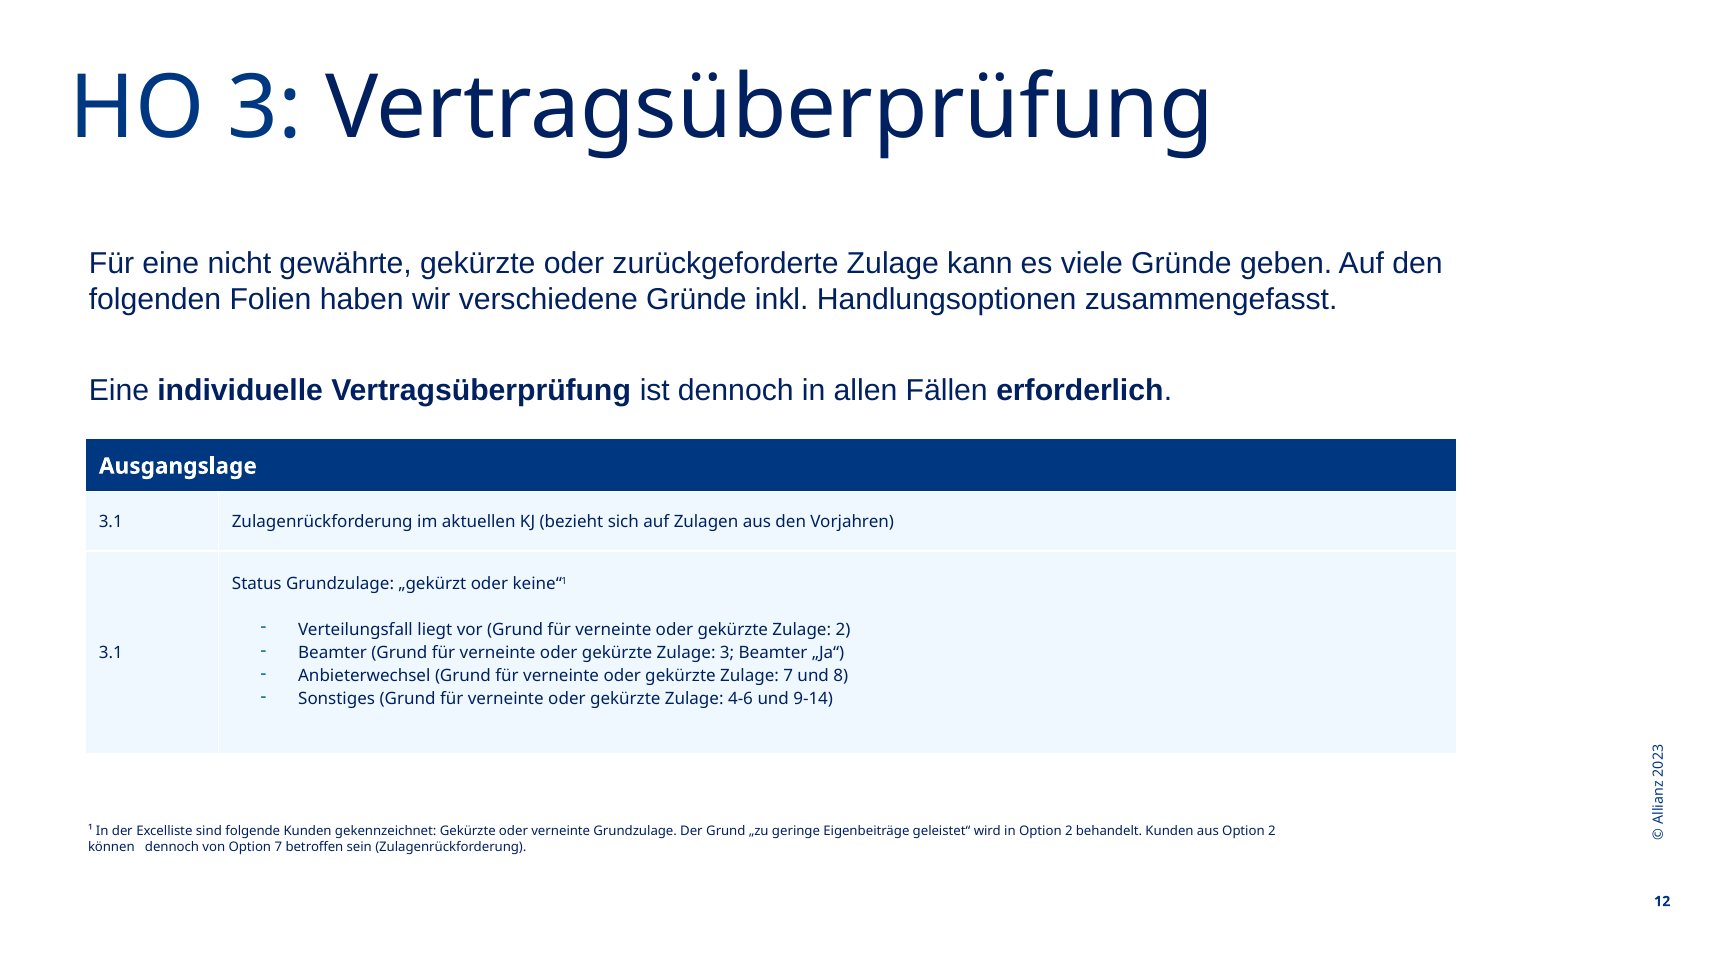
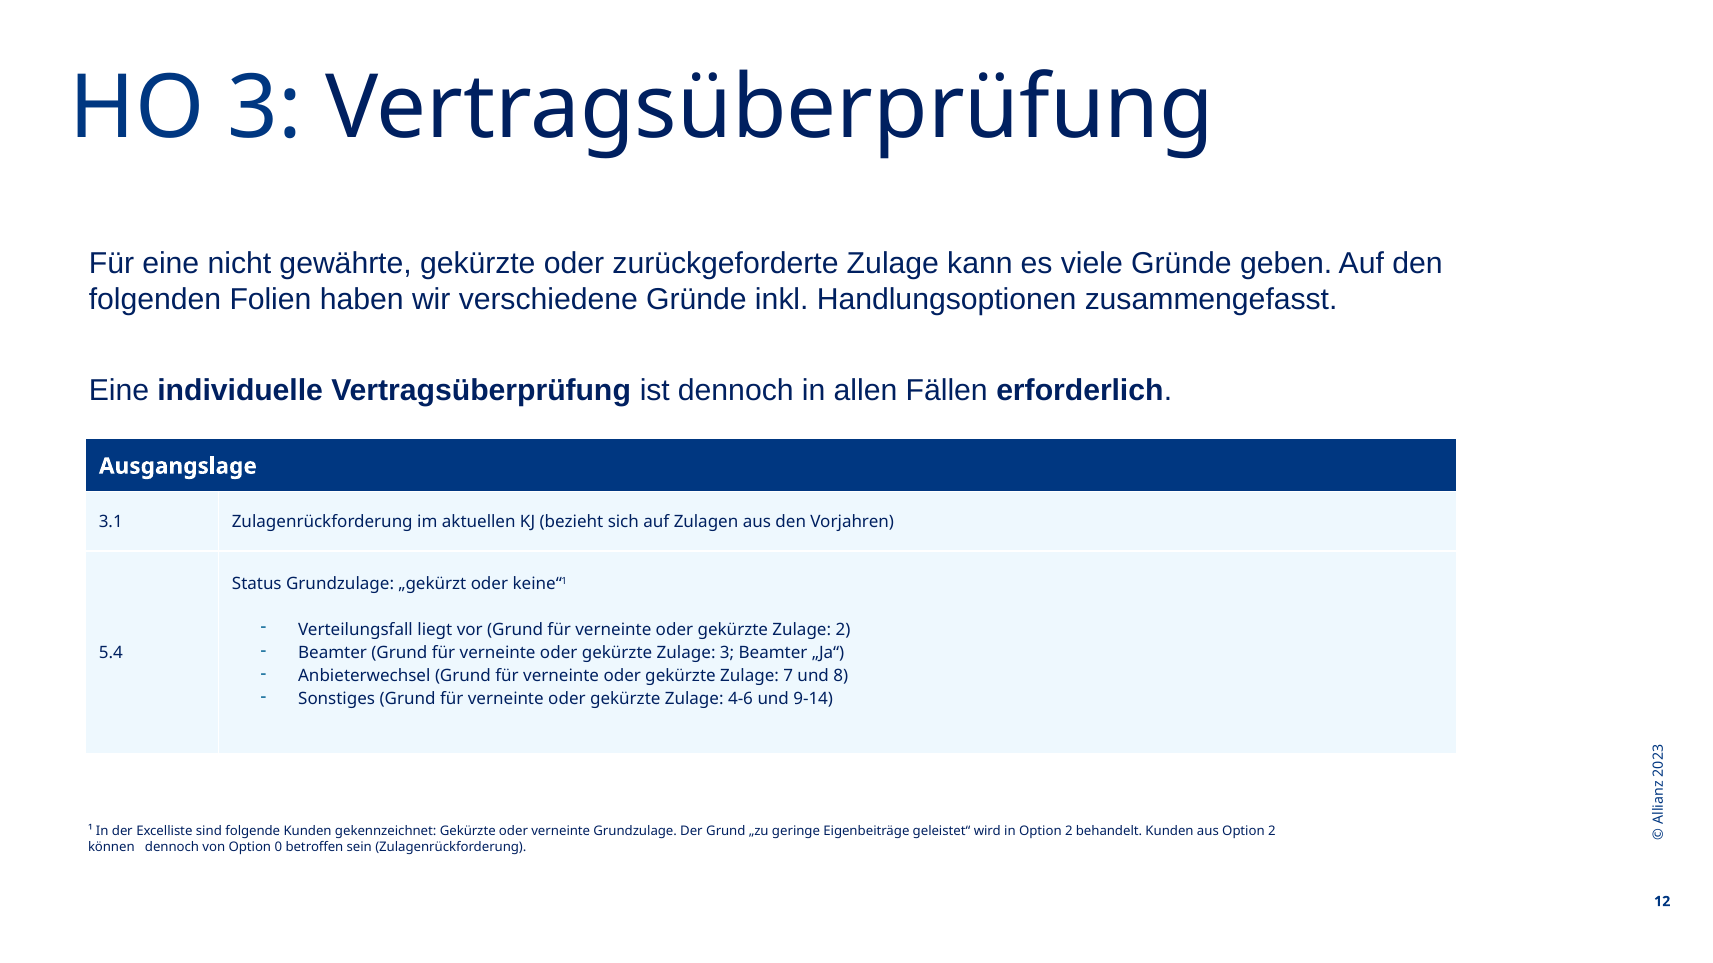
3.1 at (111, 653): 3.1 -> 5.4
Option 7: 7 -> 0
